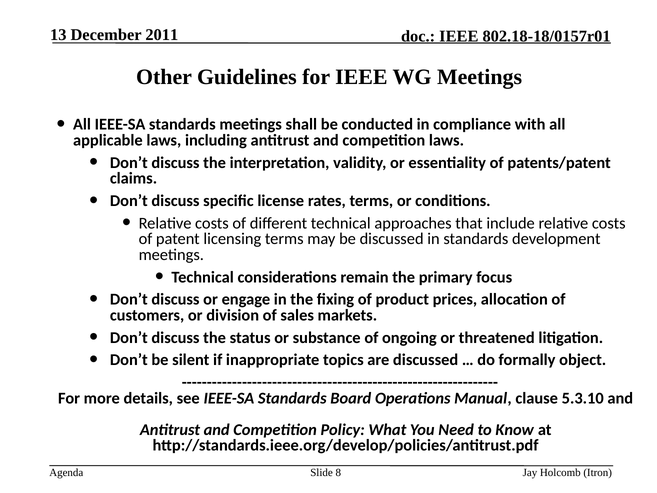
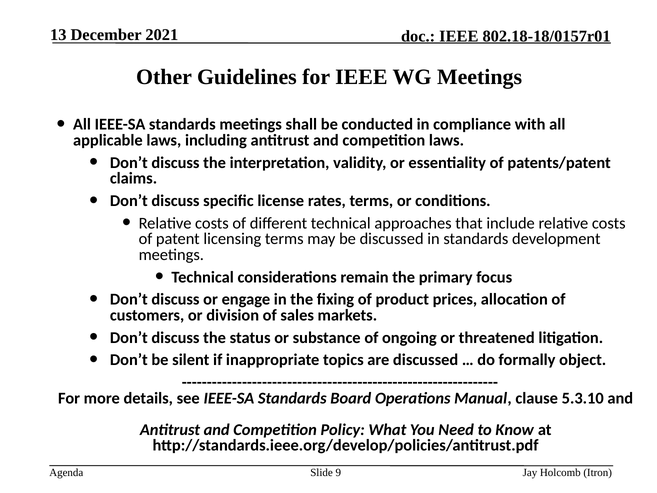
2011: 2011 -> 2021
8: 8 -> 9
